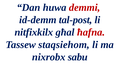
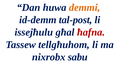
demmi colour: red -> orange
nitfixkilx: nitfixkilx -> issejħulu
staqsiehom: staqsiehom -> tellgħuhom
